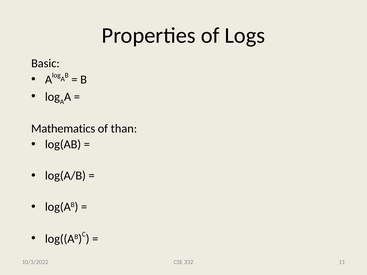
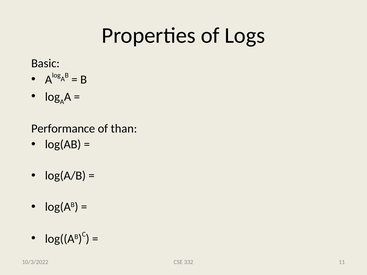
Mathematics: Mathematics -> Performance
